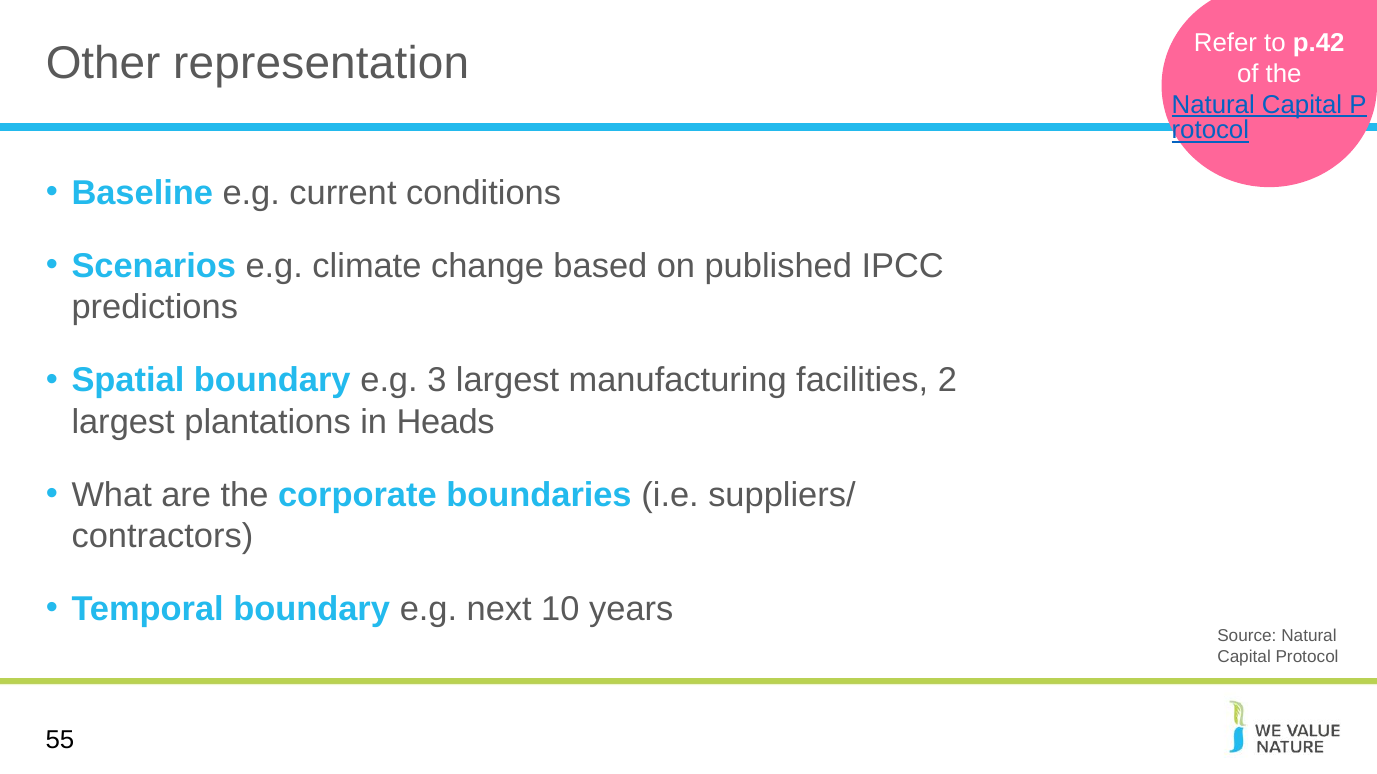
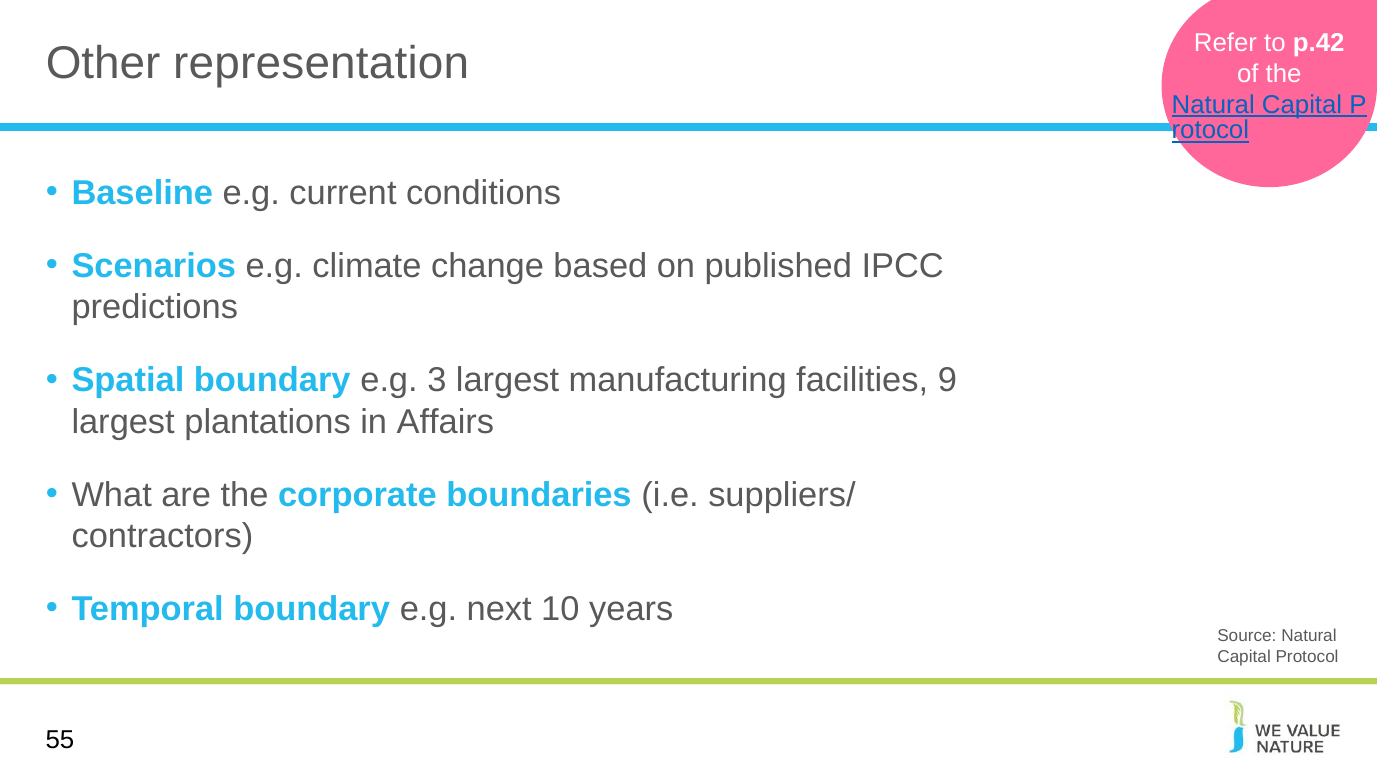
2: 2 -> 9
Heads: Heads -> Affairs
